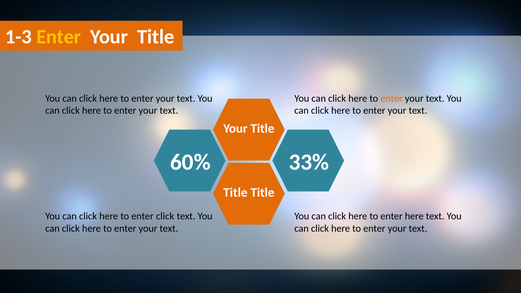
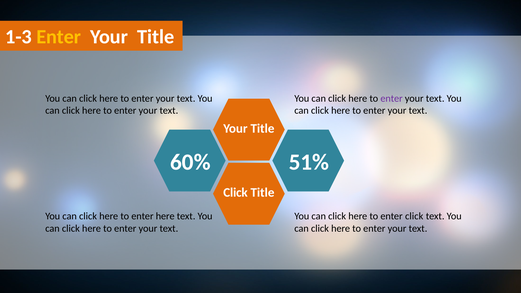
enter at (392, 99) colour: orange -> purple
33%: 33% -> 51%
Title at (235, 193): Title -> Click
enter click: click -> here
enter here: here -> click
